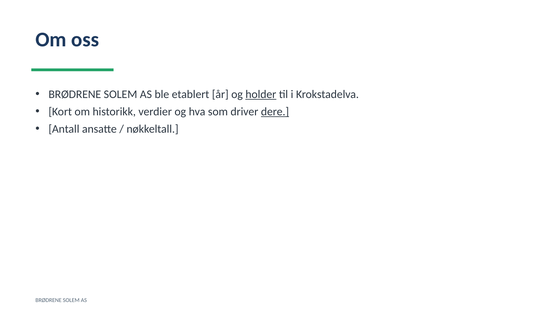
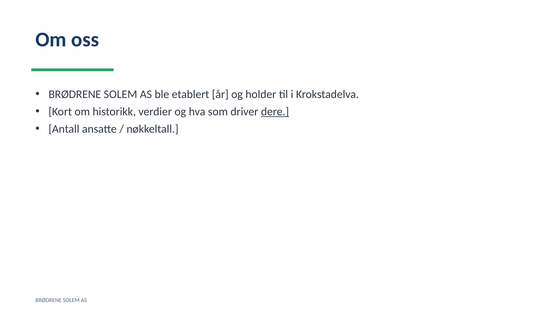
holder underline: present -> none
